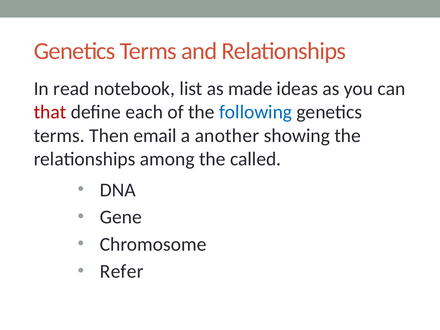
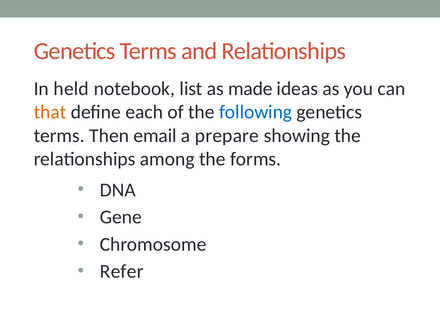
read: read -> held
that colour: red -> orange
another: another -> prepare
called: called -> forms
